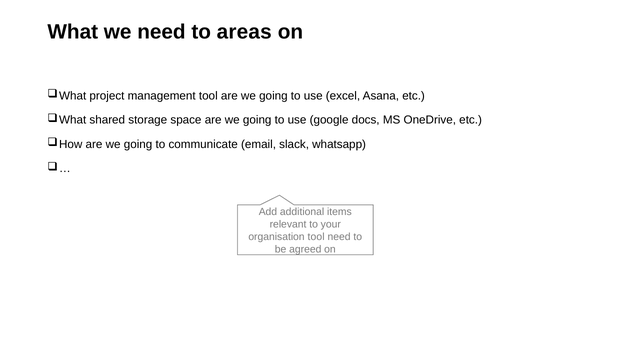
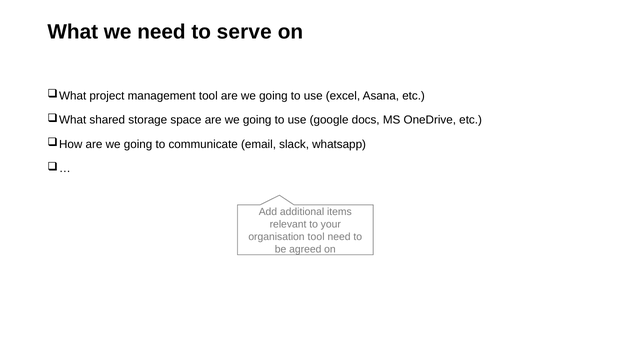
areas: areas -> serve
